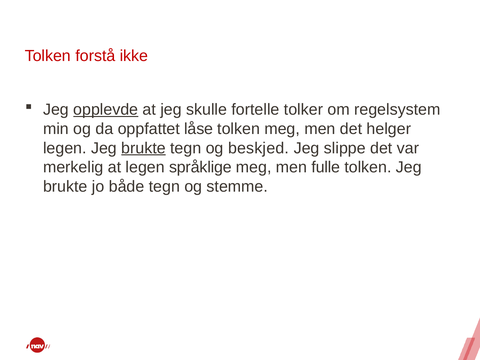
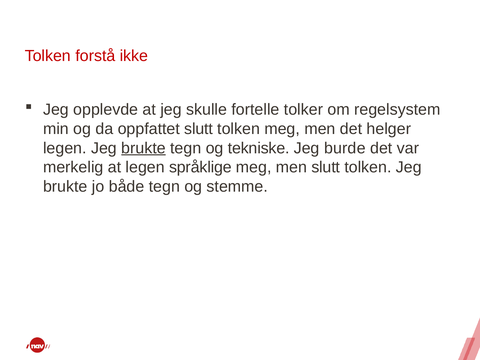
opplevde underline: present -> none
oppfattet låse: låse -> slutt
beskjed: beskjed -> tekniske
slippe: slippe -> burde
men fulle: fulle -> slutt
